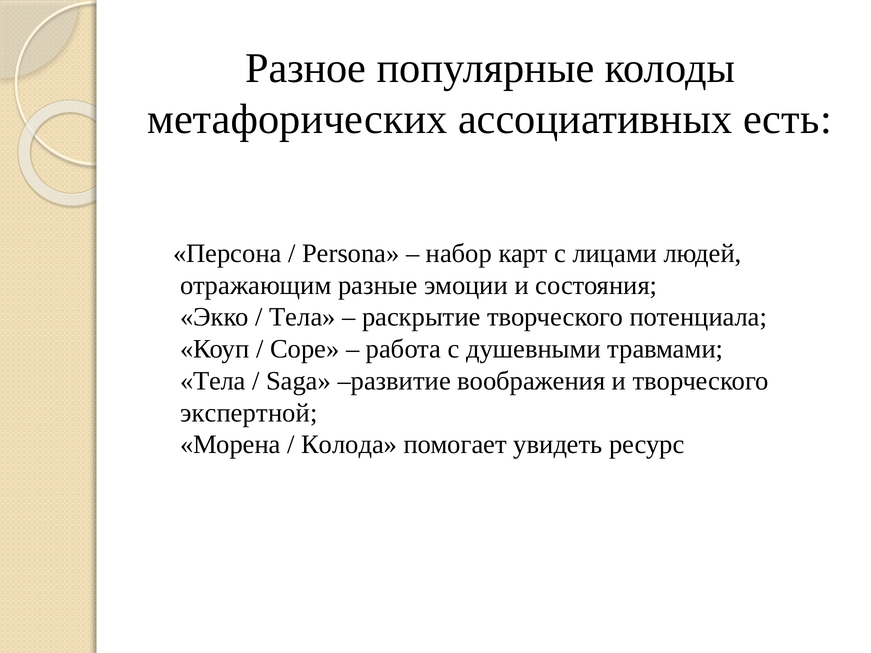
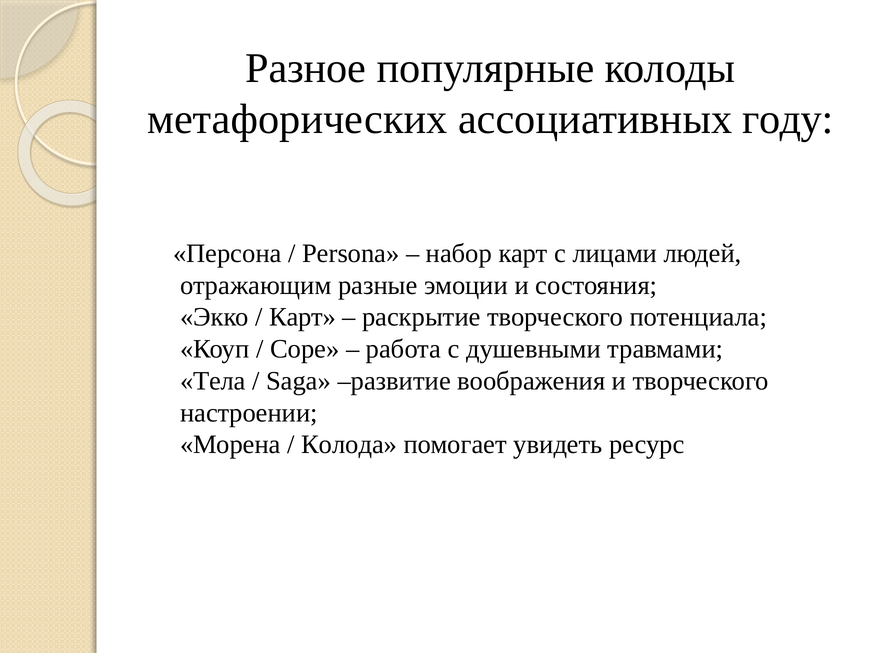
есть: есть -> году
Тела at (302, 317): Тела -> Карт
экспертной: экспертной -> настроении
